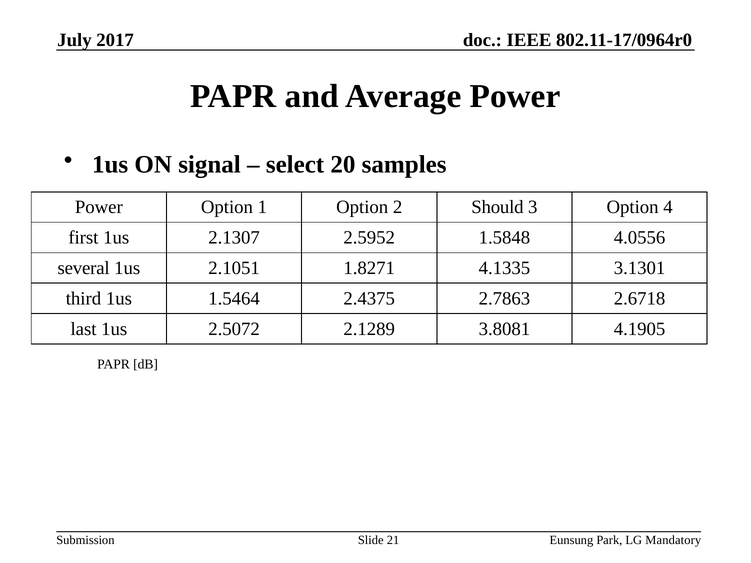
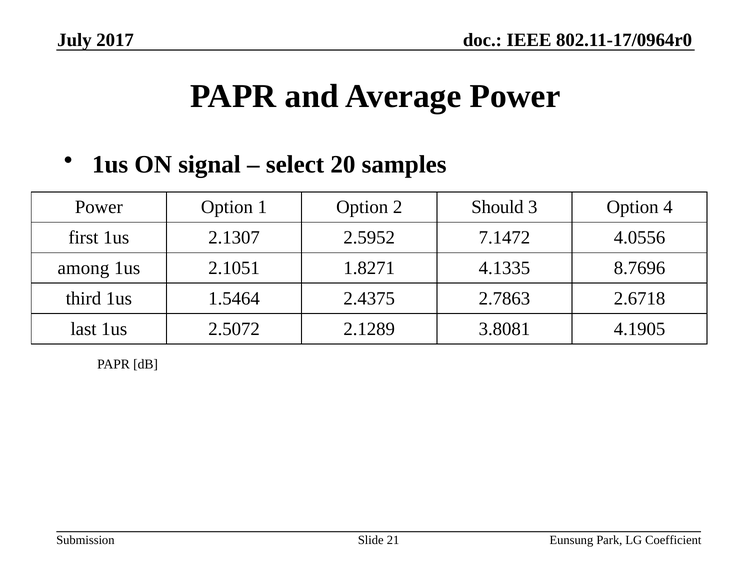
1.5848: 1.5848 -> 7.1472
several: several -> among
3.1301: 3.1301 -> 8.7696
Mandatory: Mandatory -> Coefficient
